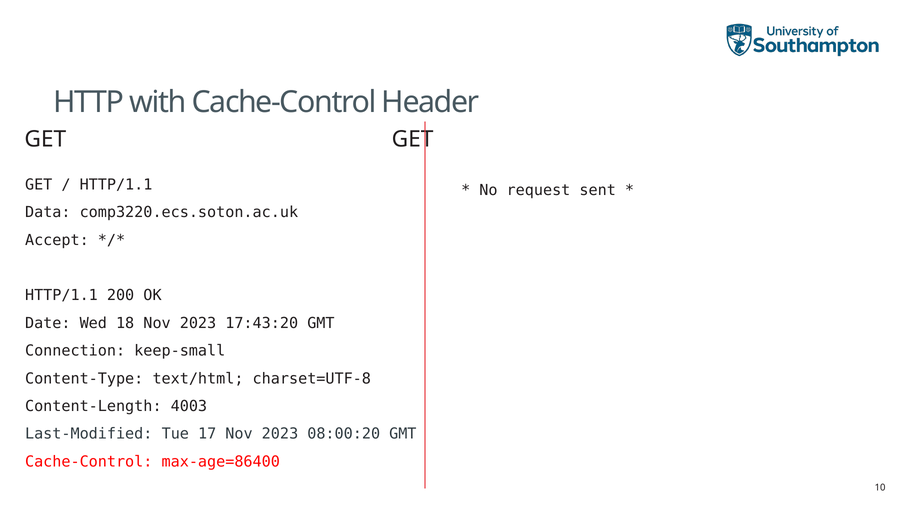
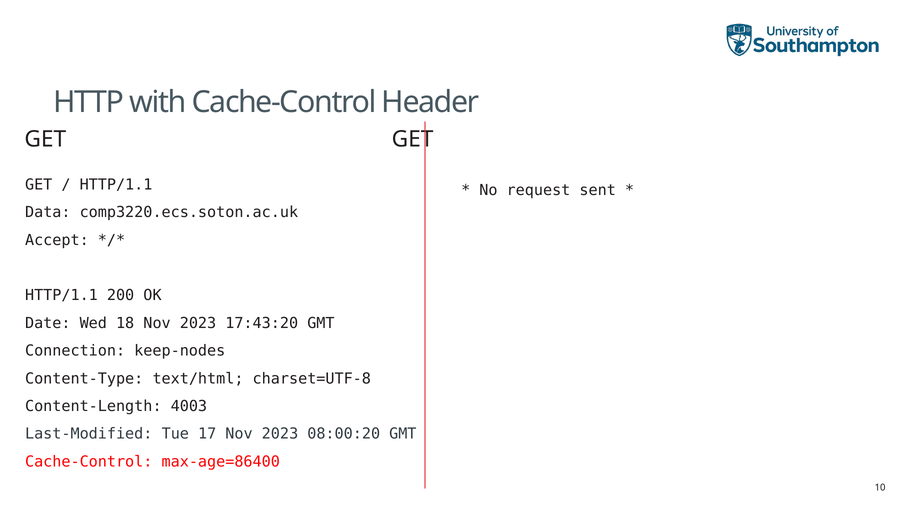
keep-small: keep-small -> keep-nodes
